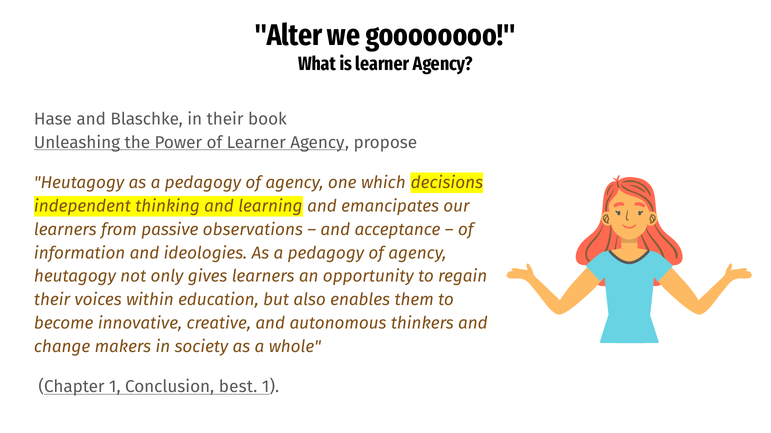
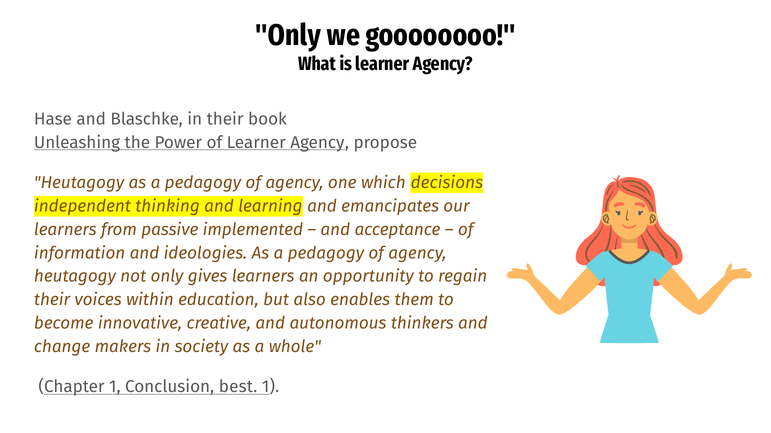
Alter at (288, 35): Alter -> Only
observations: observations -> implemented
